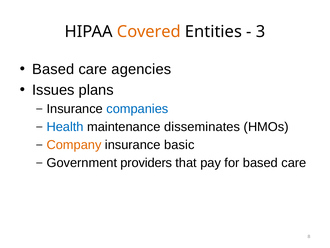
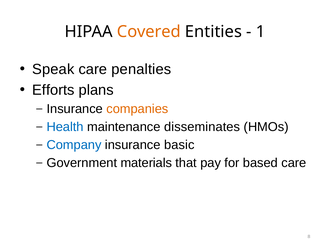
3: 3 -> 1
Based at (53, 69): Based -> Speak
agencies: agencies -> penalties
Issues: Issues -> Efforts
companies colour: blue -> orange
Company colour: orange -> blue
providers: providers -> materials
